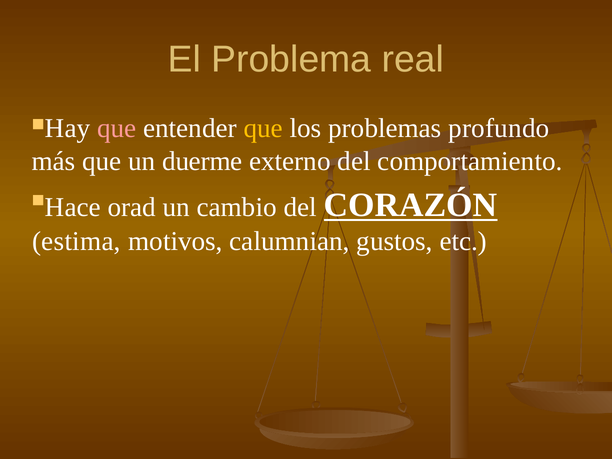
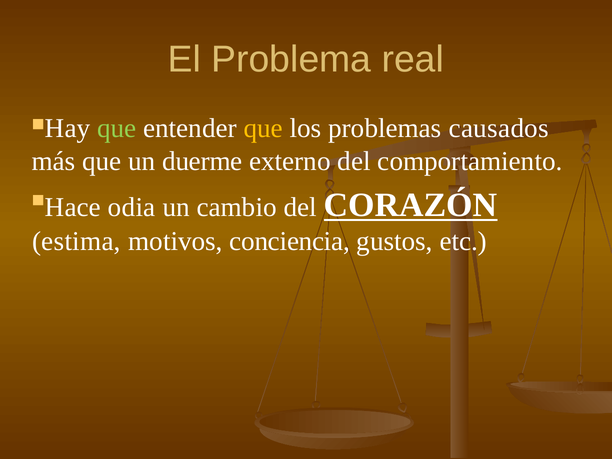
que at (117, 128) colour: pink -> light green
profundo: profundo -> causados
orad: orad -> odia
calumnian: calumnian -> conciencia
